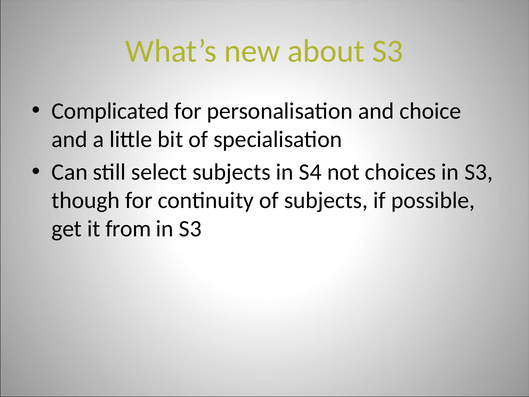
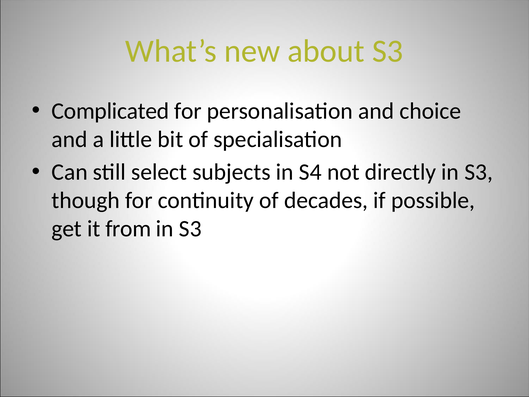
choices: choices -> directly
of subjects: subjects -> decades
